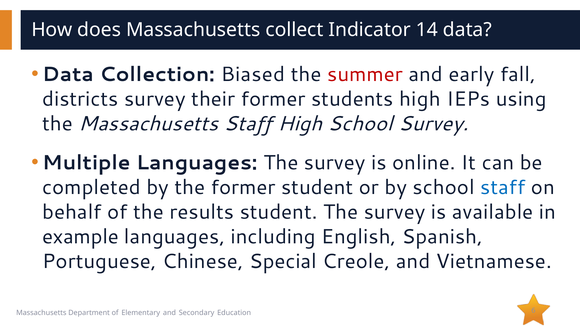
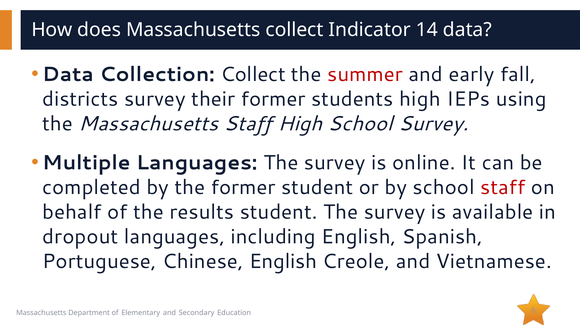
Collection Biased: Biased -> Collect
staff at (503, 188) colour: blue -> red
example: example -> dropout
Chinese Special: Special -> English
